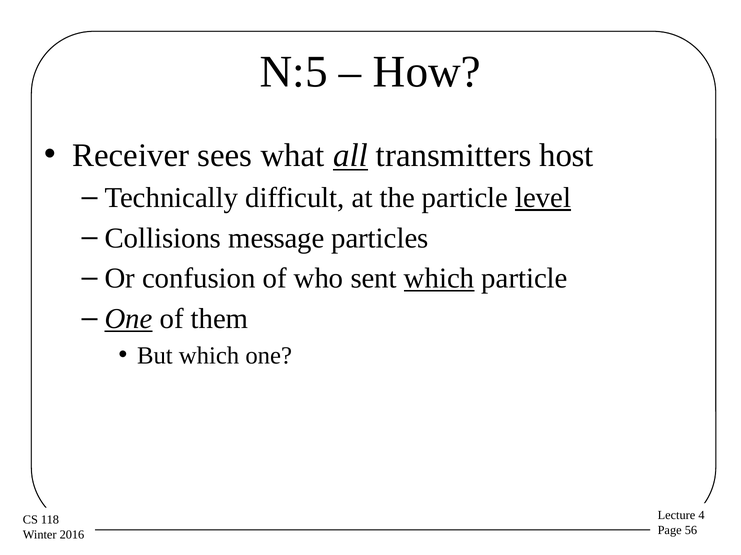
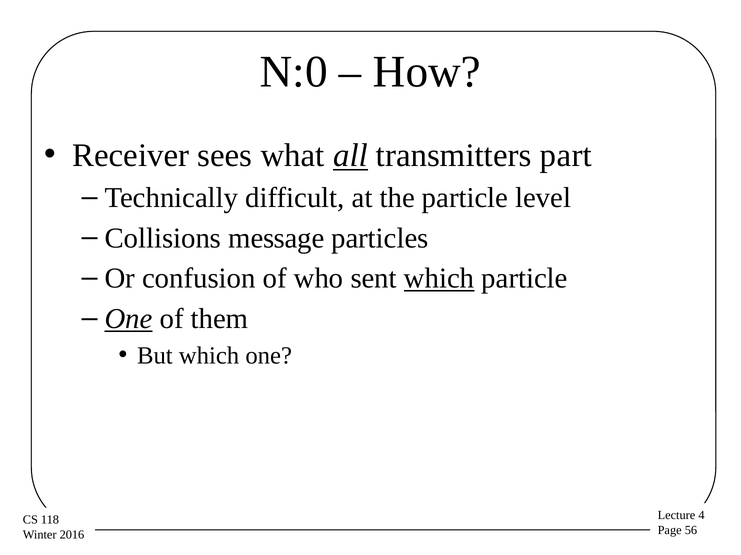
N:5: N:5 -> N:0
host: host -> part
level underline: present -> none
